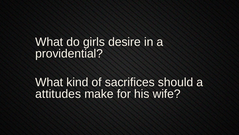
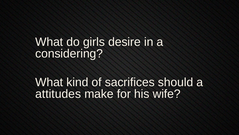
providential: providential -> considering
